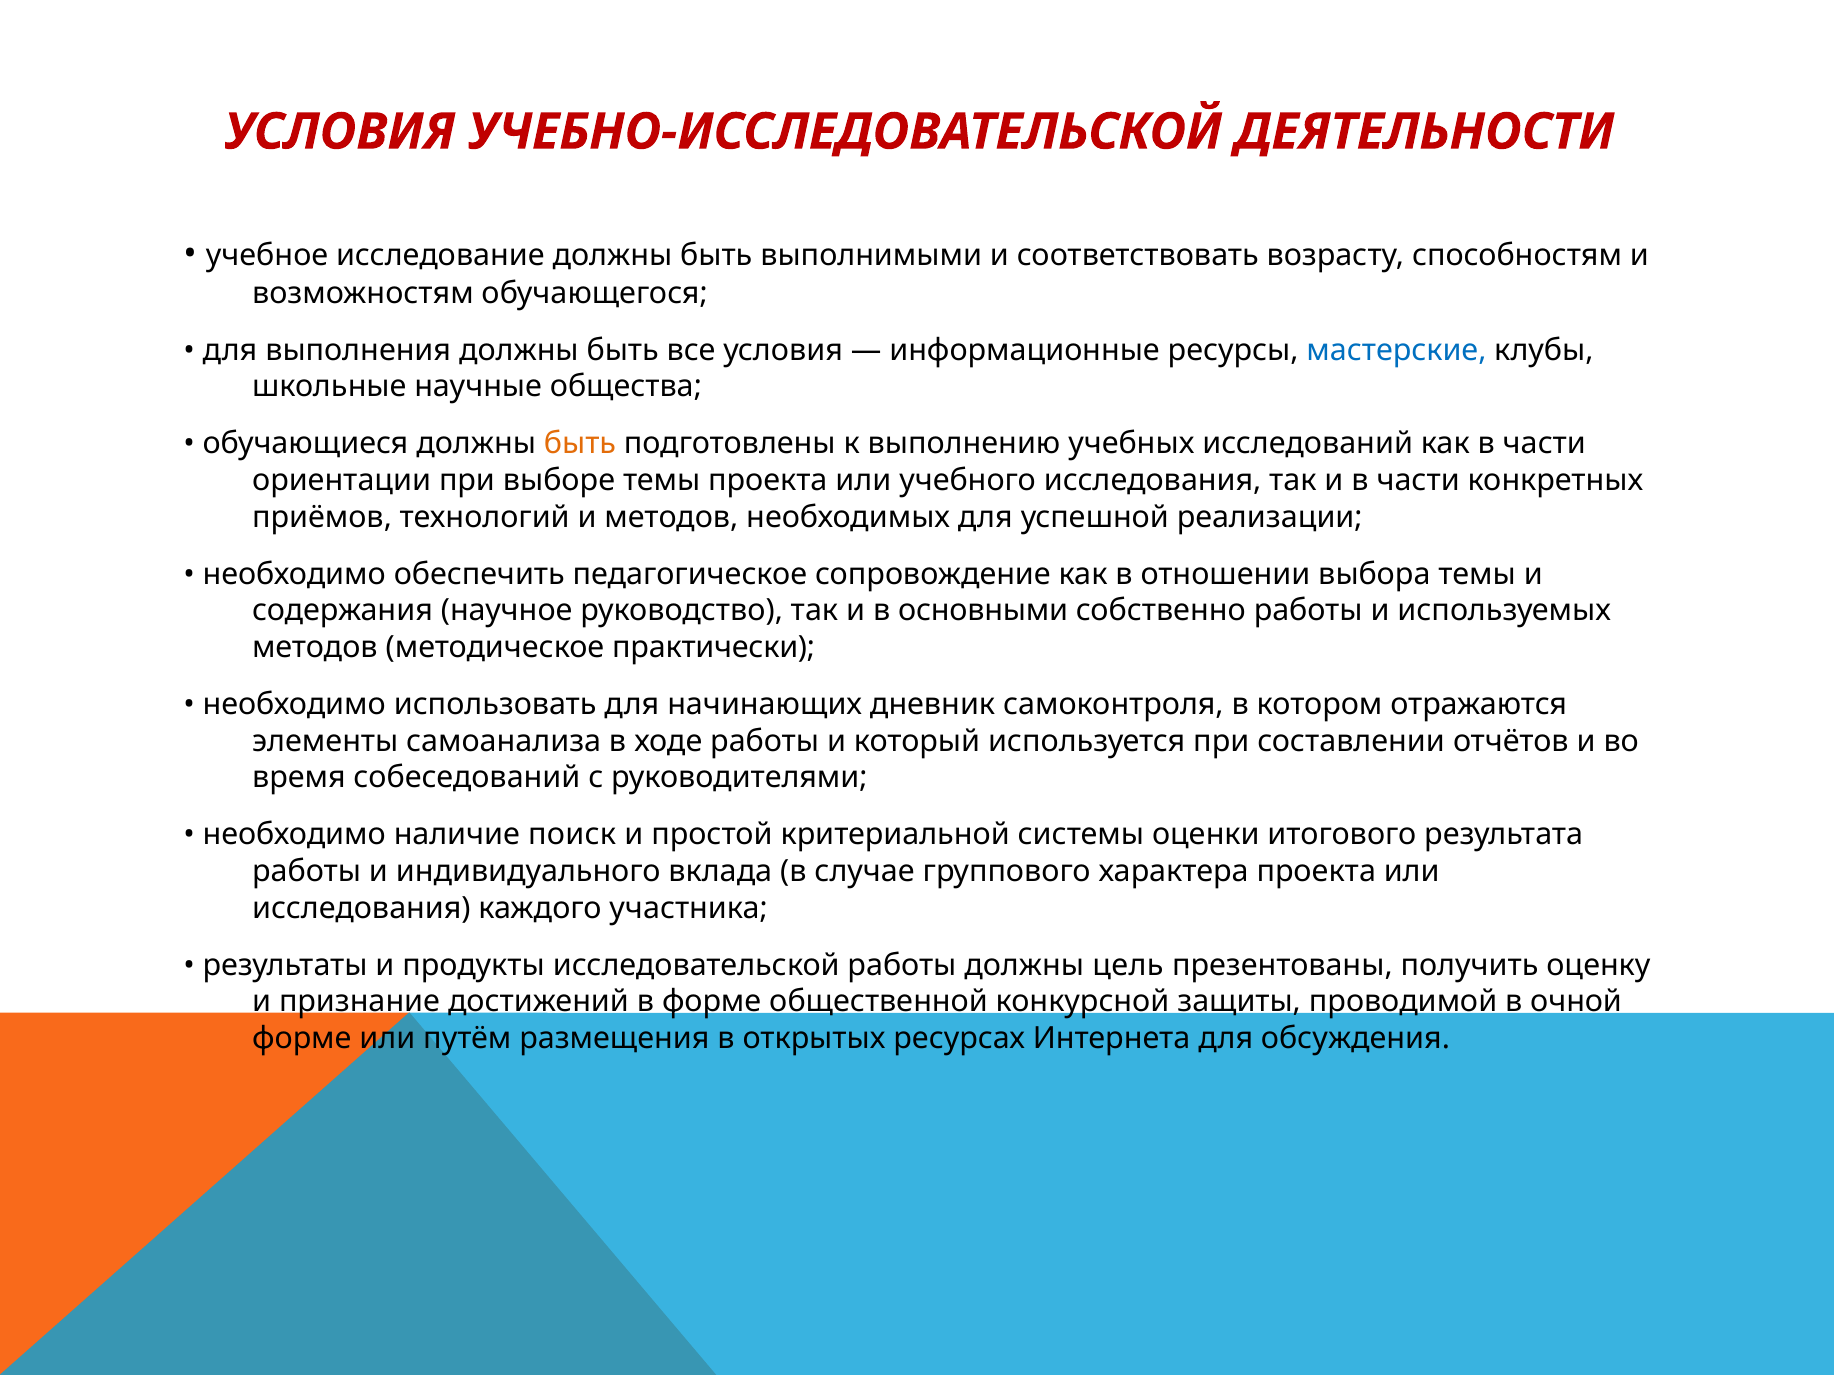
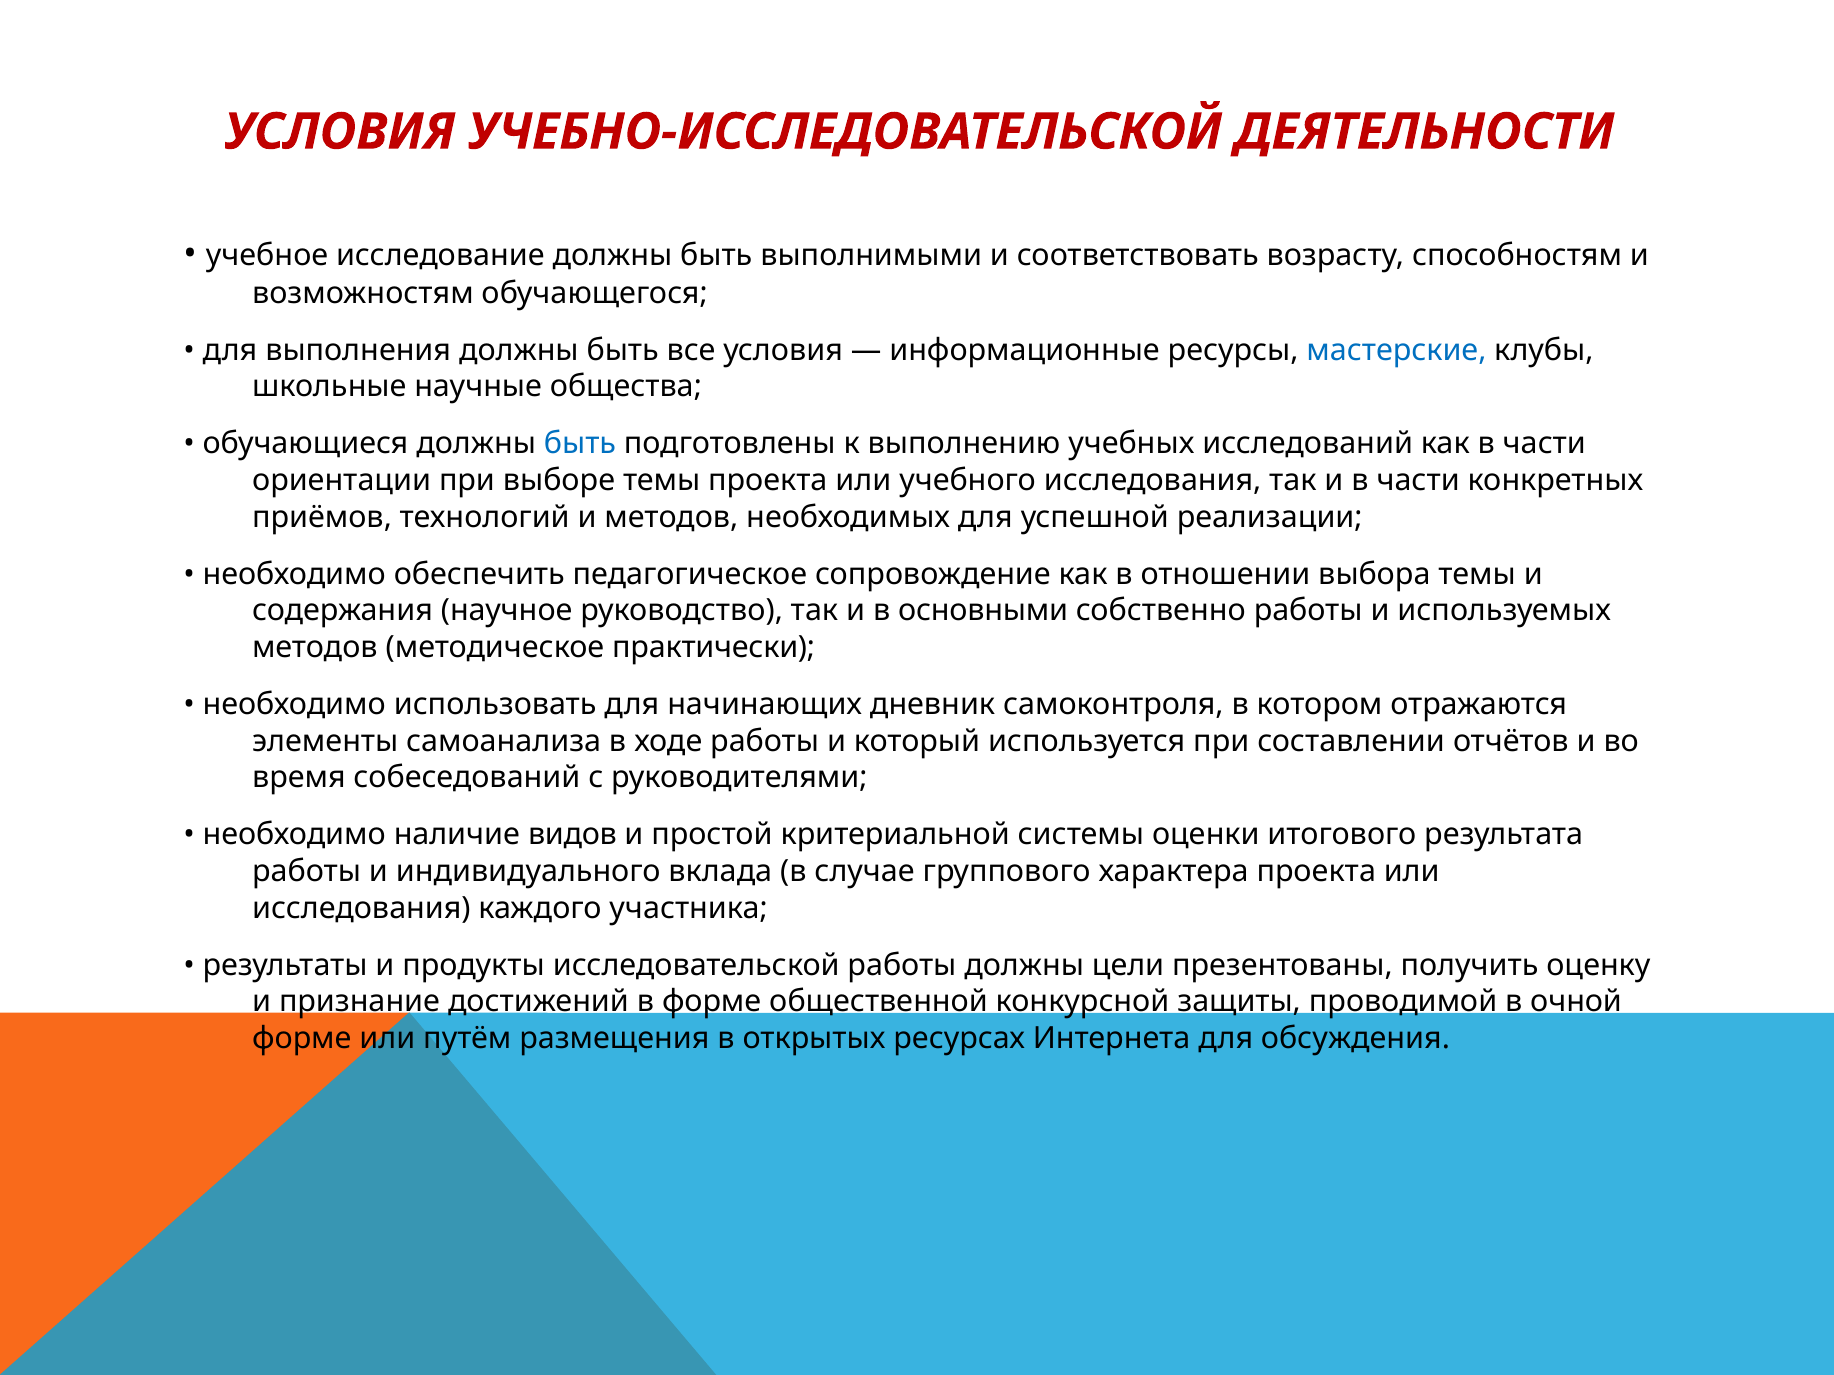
быть at (580, 444) colour: orange -> blue
поиск: поиск -> видов
цель: цель -> цели
